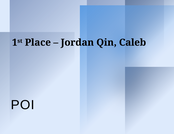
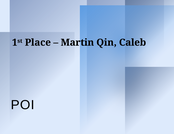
Jordan: Jordan -> Martin
